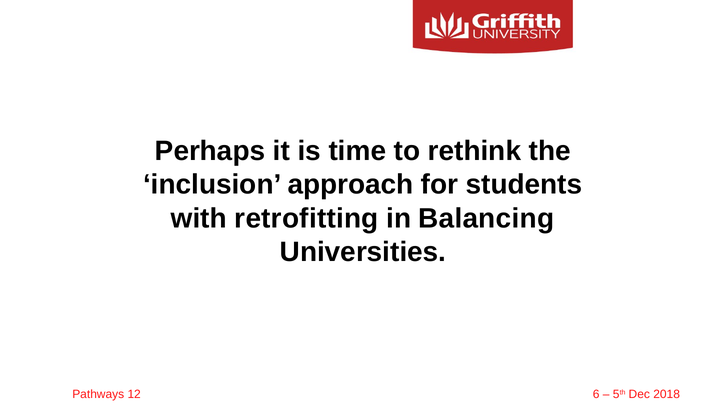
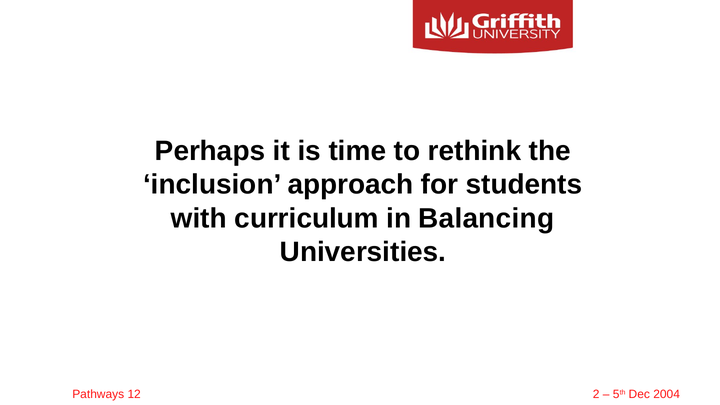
retrofitting: retrofitting -> curriculum
6: 6 -> 2
2018: 2018 -> 2004
